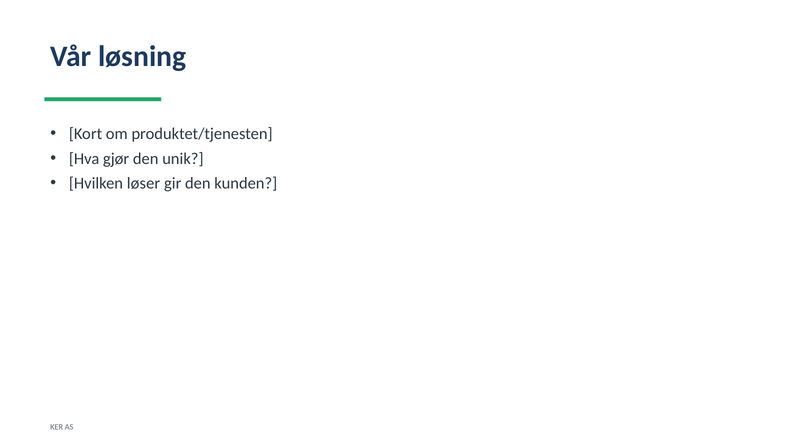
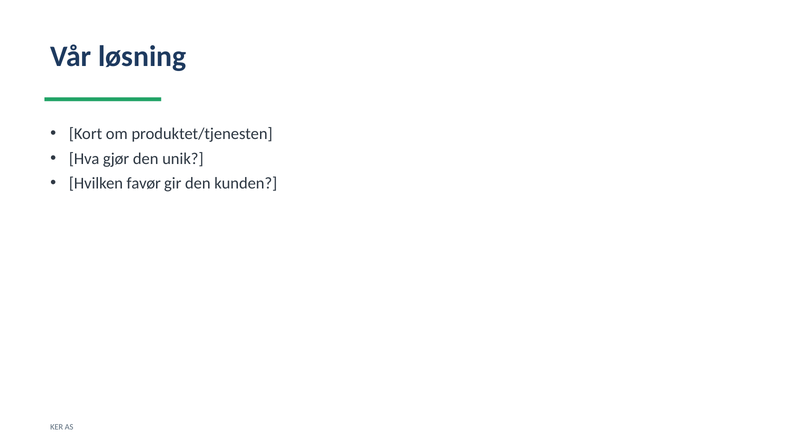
løser: løser -> favør
